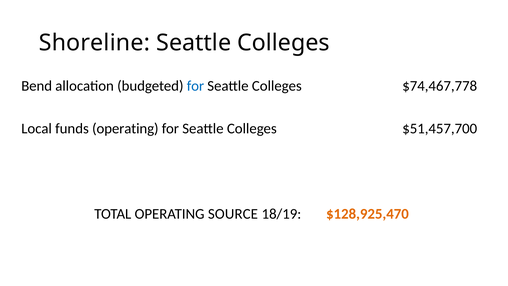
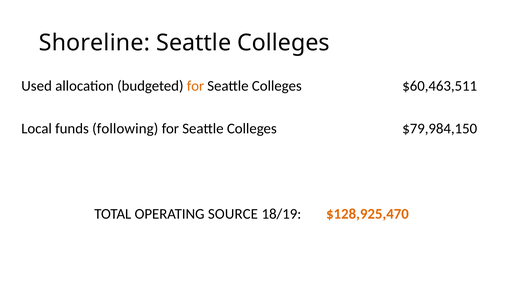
Bend: Bend -> Used
for at (195, 86) colour: blue -> orange
$74,467,778: $74,467,778 -> $60,463,511
funds operating: operating -> following
$51,457,700: $51,457,700 -> $79,984,150
